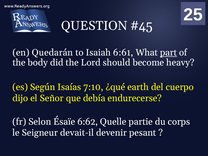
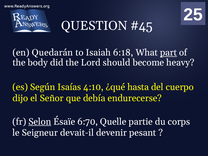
6:61: 6:61 -> 6:18
7:10: 7:10 -> 4:10
earth: earth -> hasta
Selon underline: none -> present
6:62: 6:62 -> 6:70
